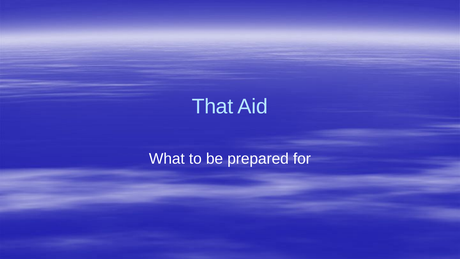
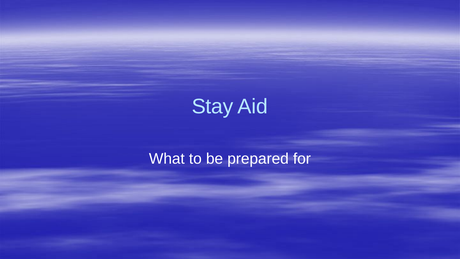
That: That -> Stay
